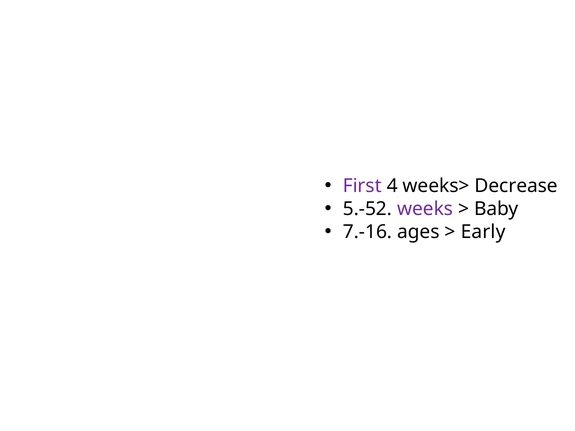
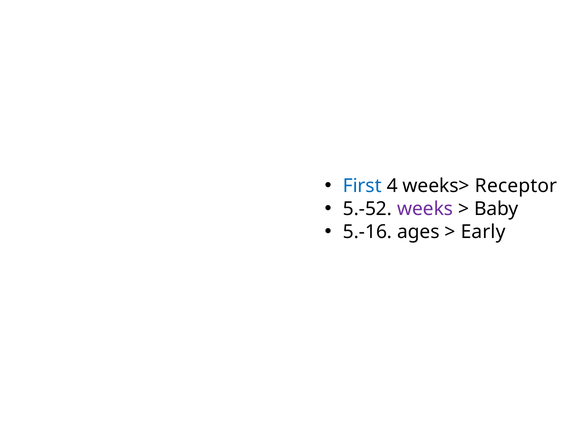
First colour: purple -> blue
Decrease: Decrease -> Receptor
7.-16: 7.-16 -> 5.-16
